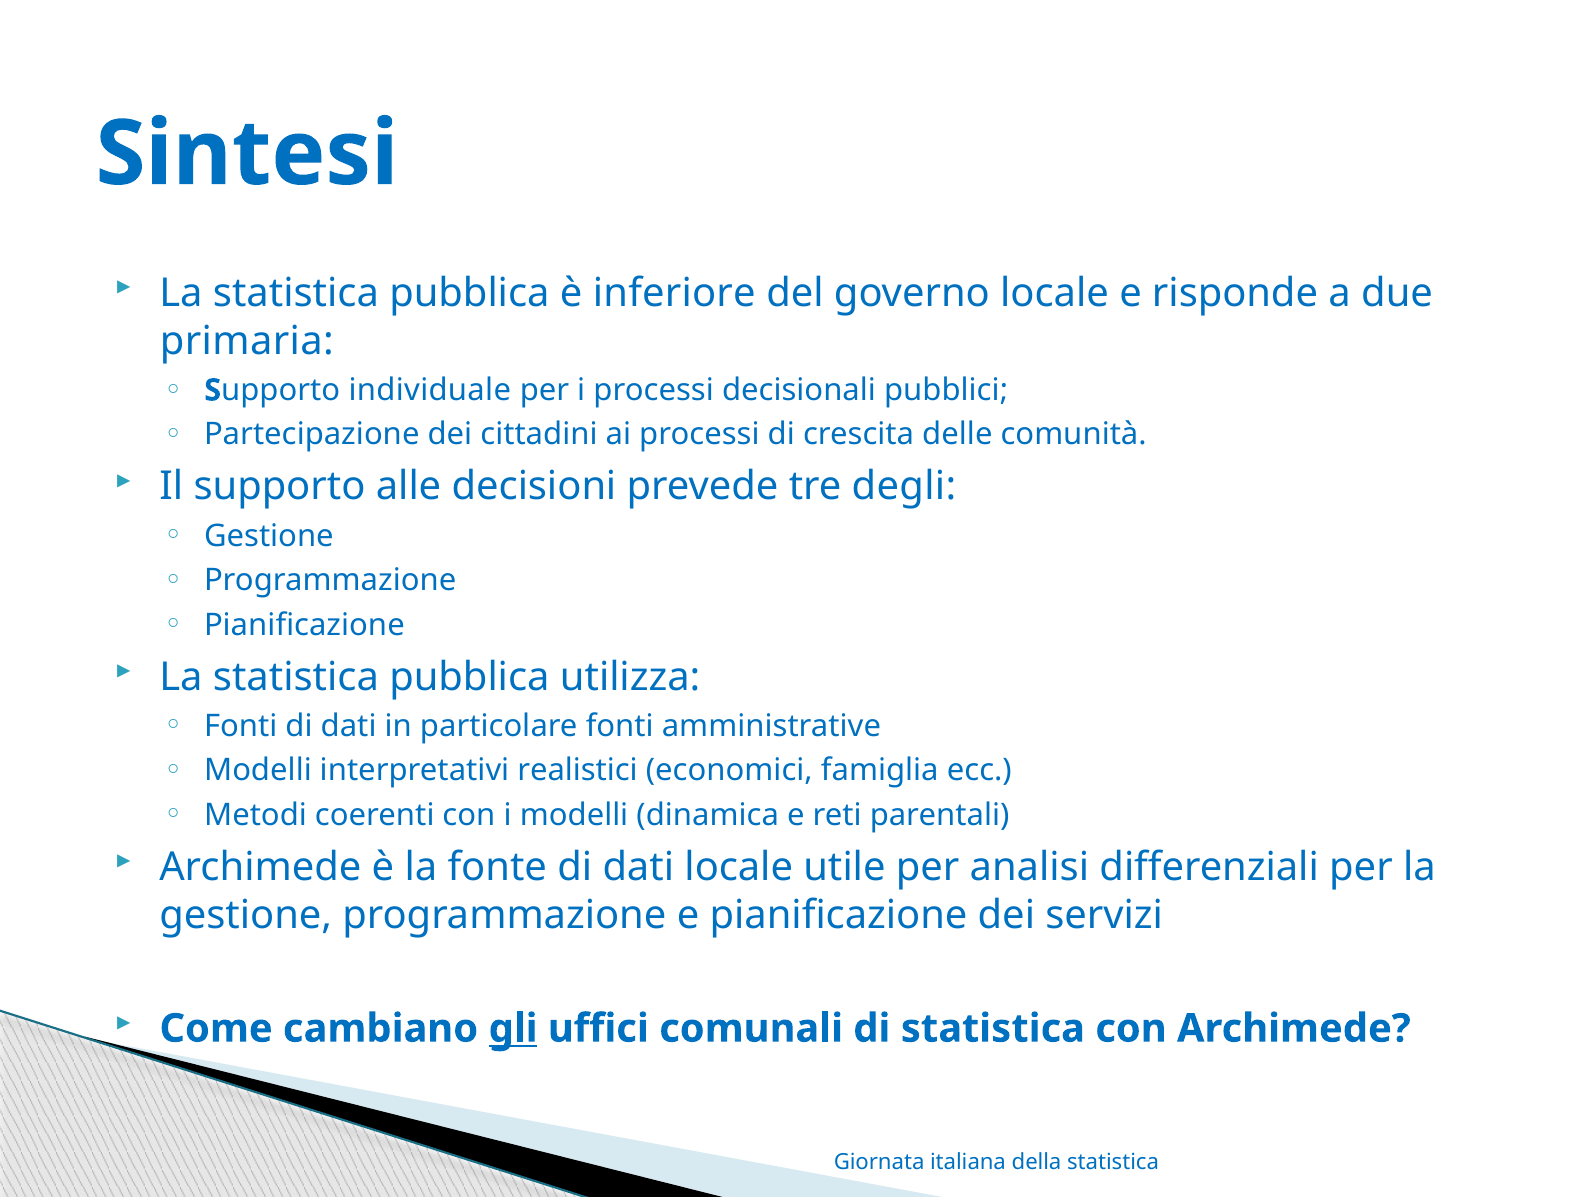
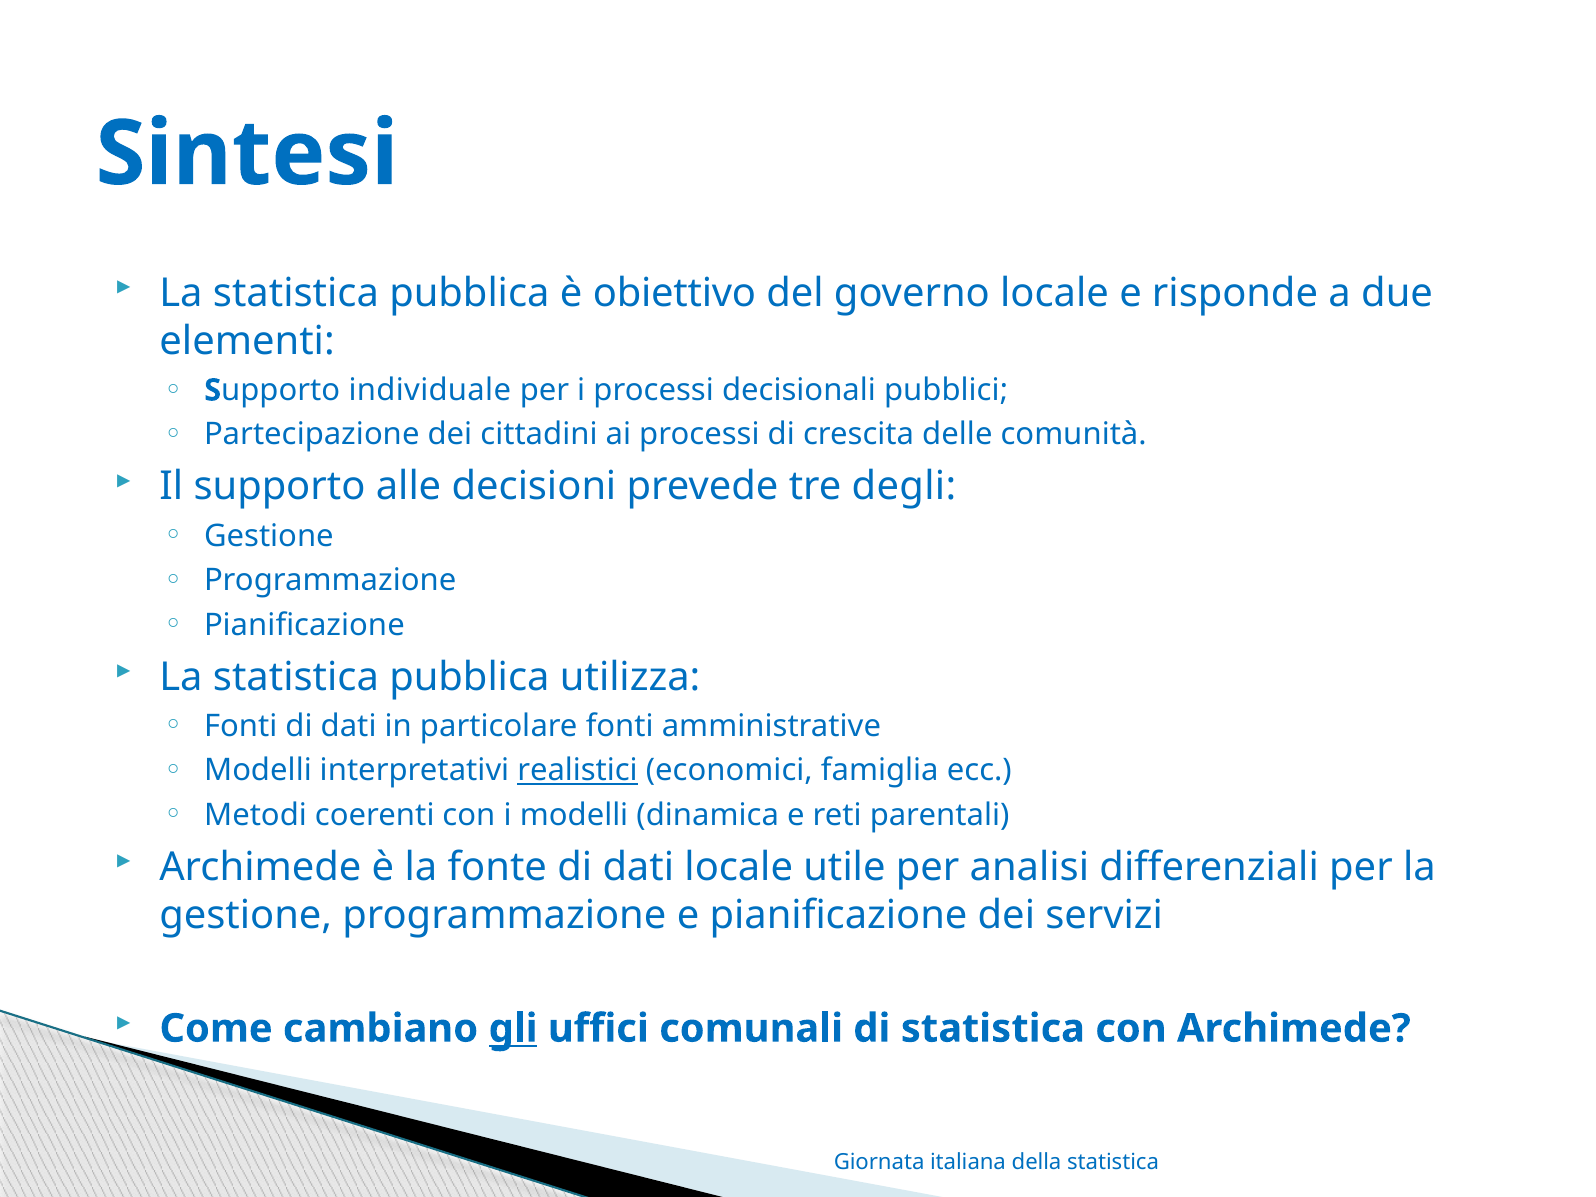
inferiore: inferiore -> obiettivo
primaria: primaria -> elementi
realistici underline: none -> present
